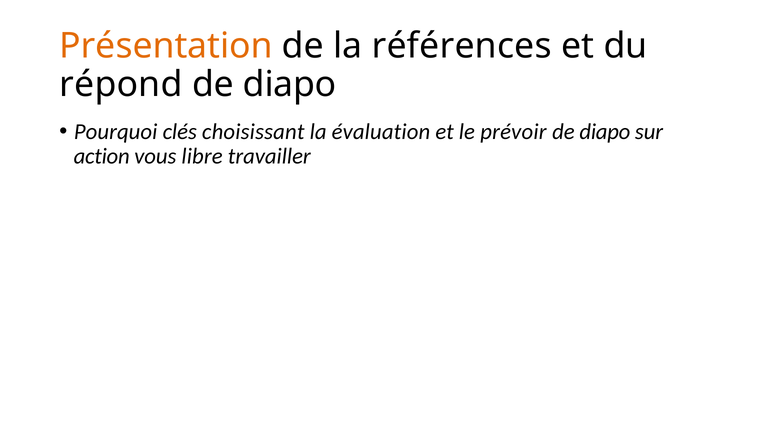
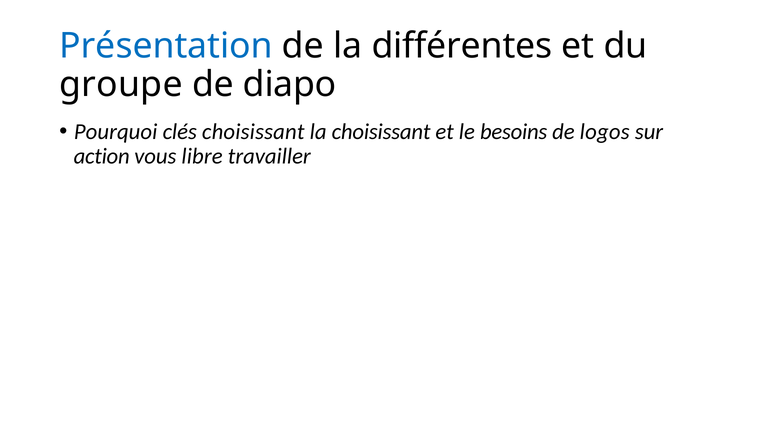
Présentation colour: orange -> blue
références: références -> différentes
répond: répond -> groupe
la évaluation: évaluation -> choisissant
prévoir: prévoir -> besoins
diapo at (605, 132): diapo -> logos
